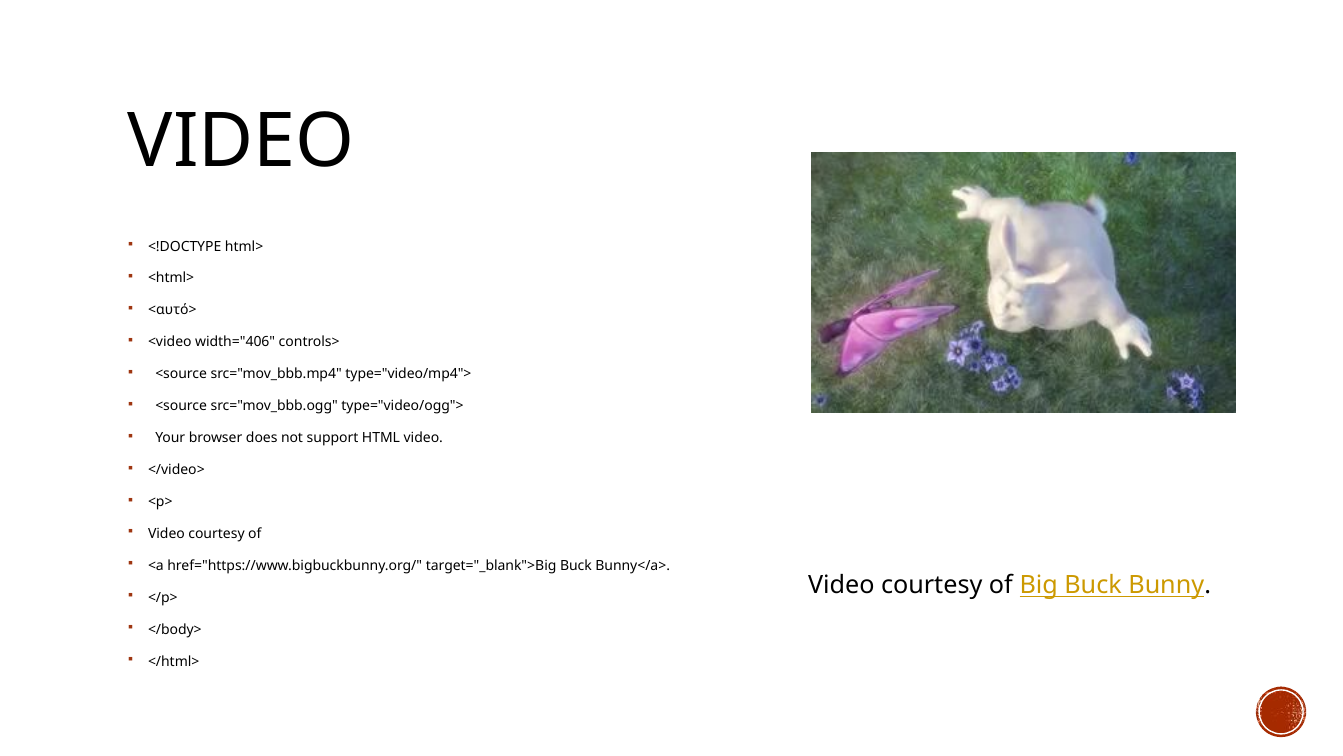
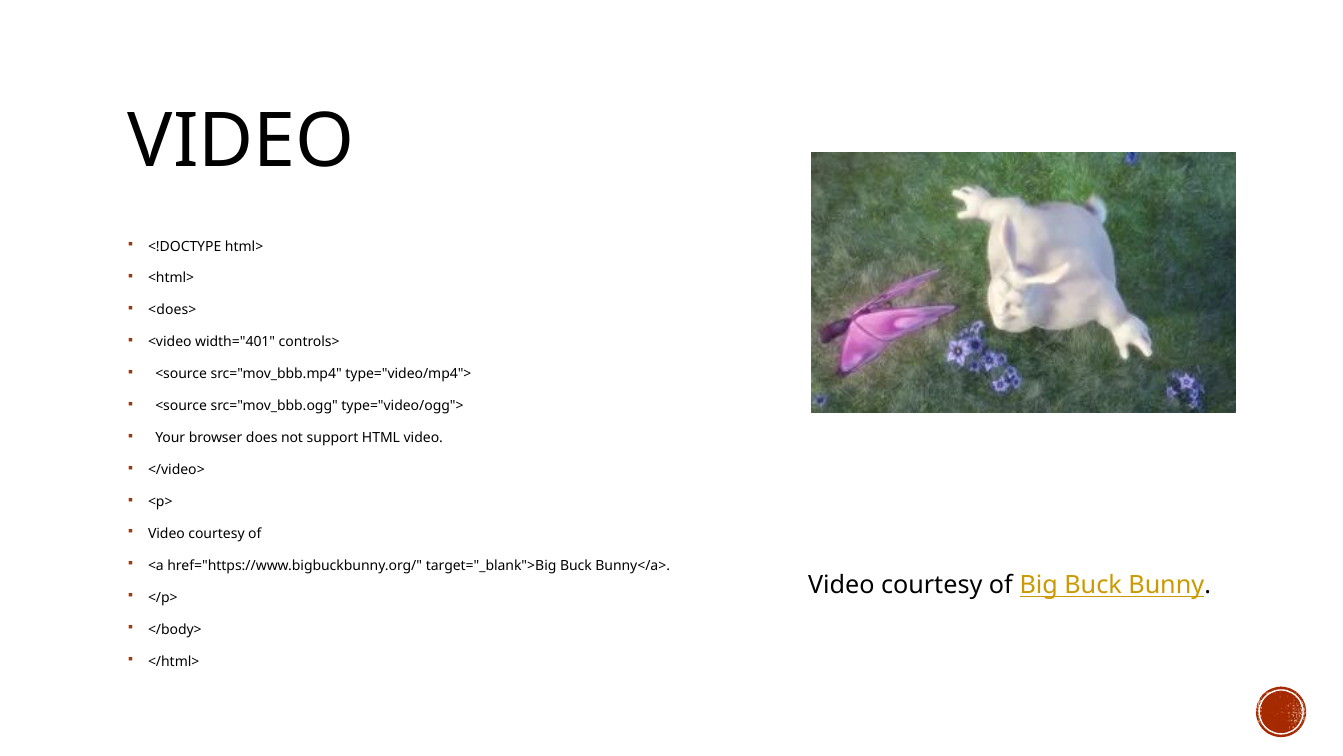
<αυτό>: <αυτό> -> <does>
width="406: width="406 -> width="401
